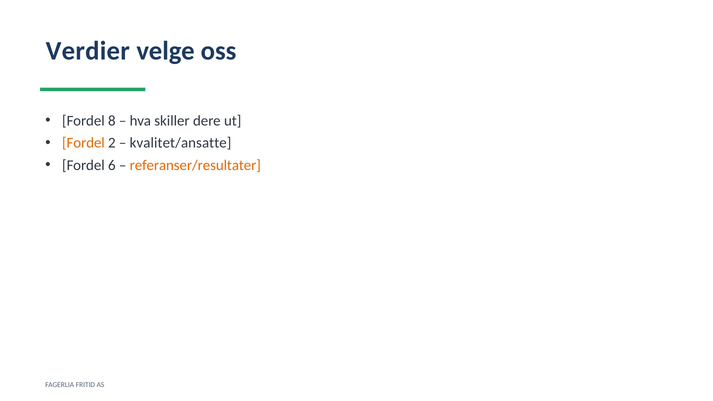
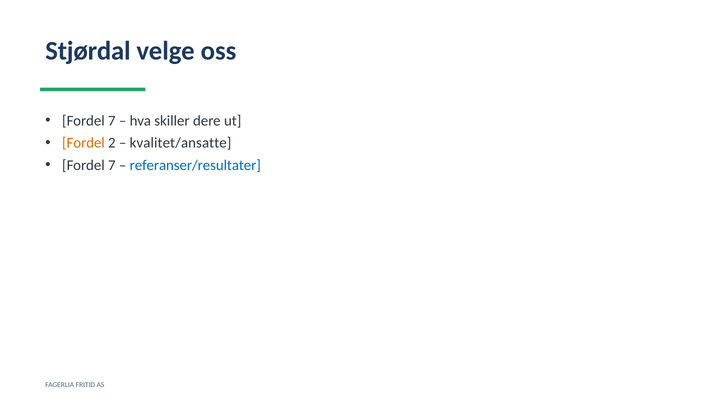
Verdier: Verdier -> Stjørdal
8 at (112, 121): 8 -> 7
6 at (112, 165): 6 -> 7
referanser/resultater colour: orange -> blue
